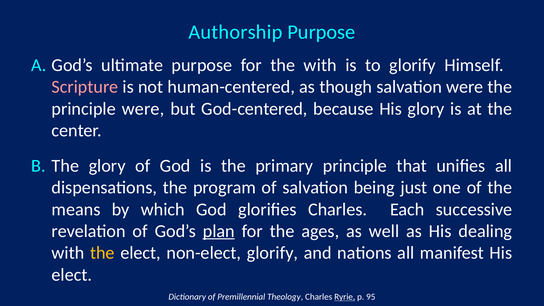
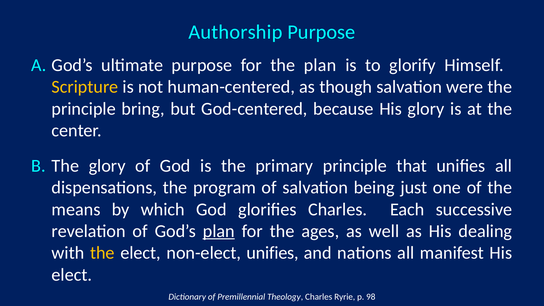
the with: with -> plan
Scripture colour: pink -> yellow
principle were: were -> bring
non-elect glorify: glorify -> unifies
Ryrie underline: present -> none
95: 95 -> 98
